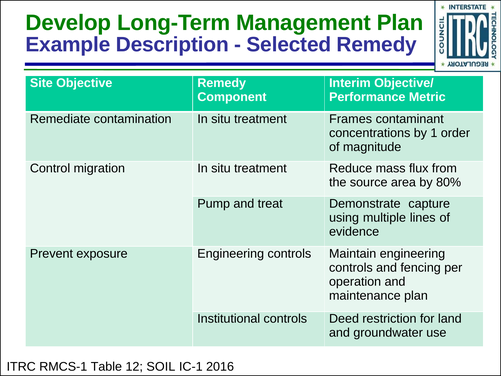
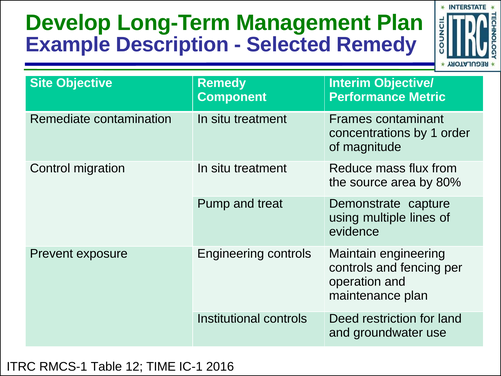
SOIL: SOIL -> TIME
